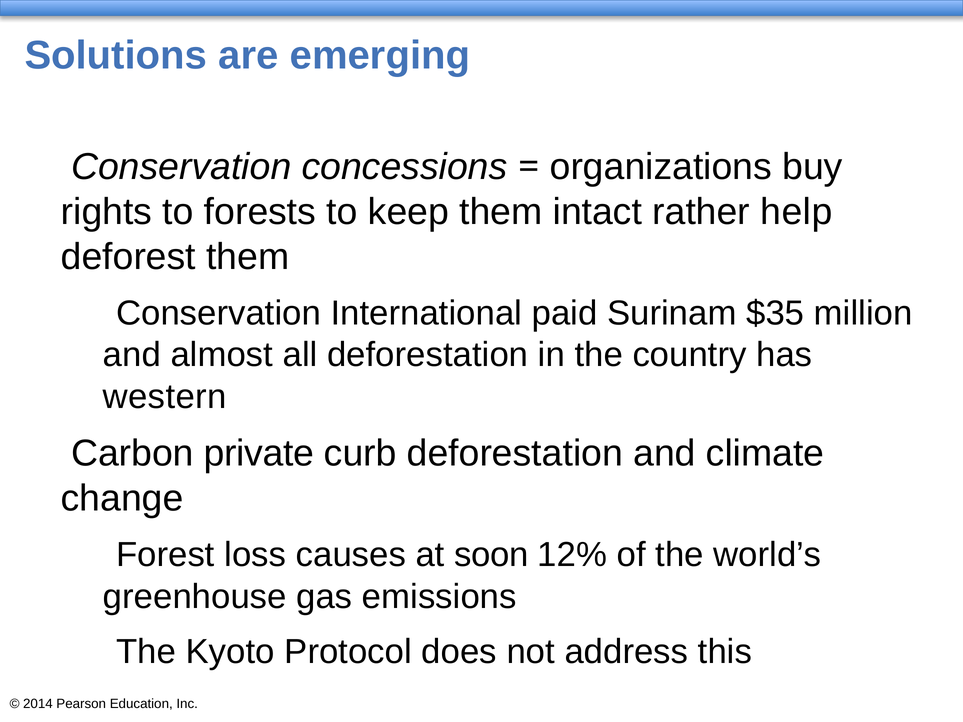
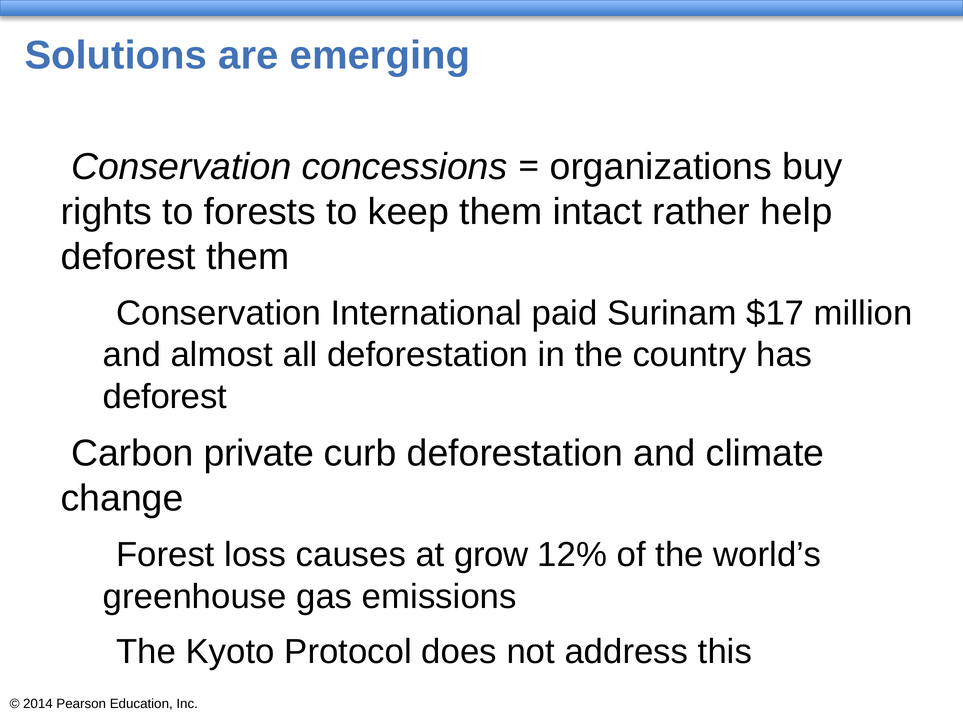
$35: $35 -> $17
western at (165, 397): western -> deforest
soon: soon -> grow
